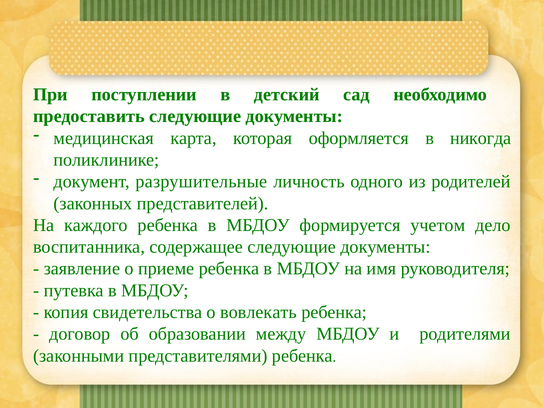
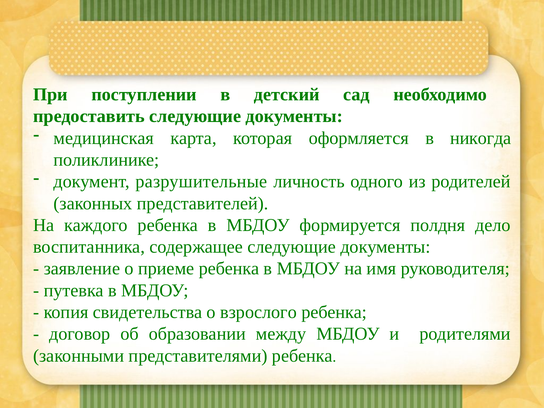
учетом: учетом -> полдня
вовлекать: вовлекать -> взрослого
